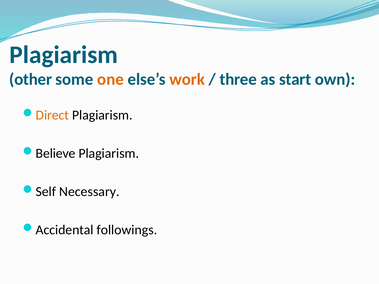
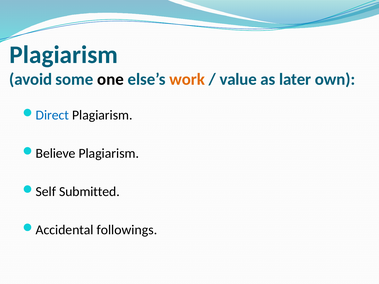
other: other -> avoid
one colour: orange -> black
three: three -> value
start: start -> later
Direct colour: orange -> blue
Necessary: Necessary -> Submitted
